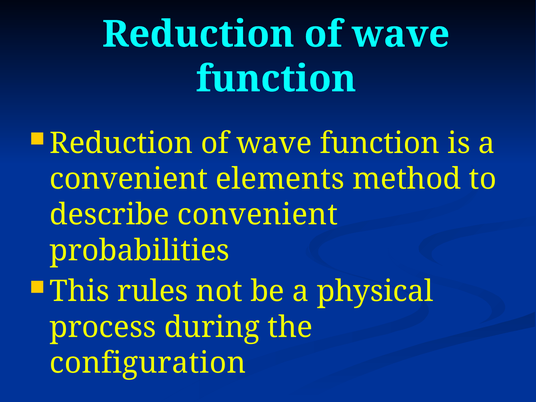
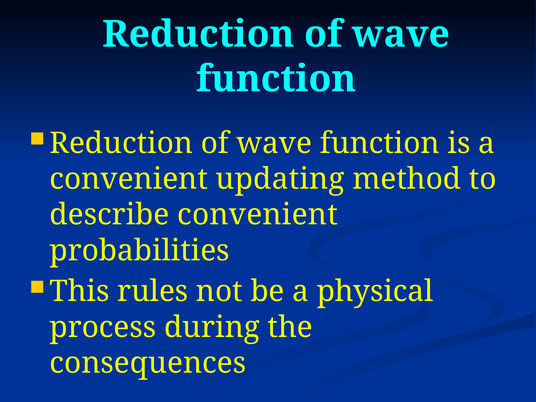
elements: elements -> updating
configuration: configuration -> consequences
